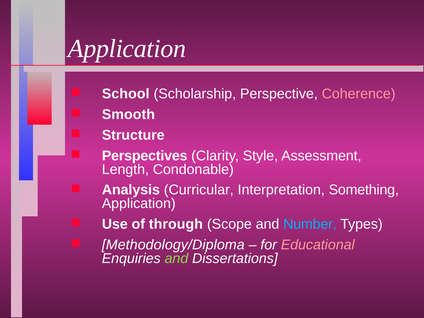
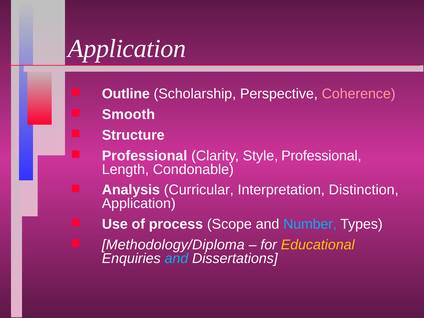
School: School -> Outline
Perspectives at (145, 156): Perspectives -> Professional
Style Assessment: Assessment -> Professional
Something: Something -> Distinction
through: through -> process
Educational colour: pink -> yellow
and at (176, 258) colour: light green -> light blue
